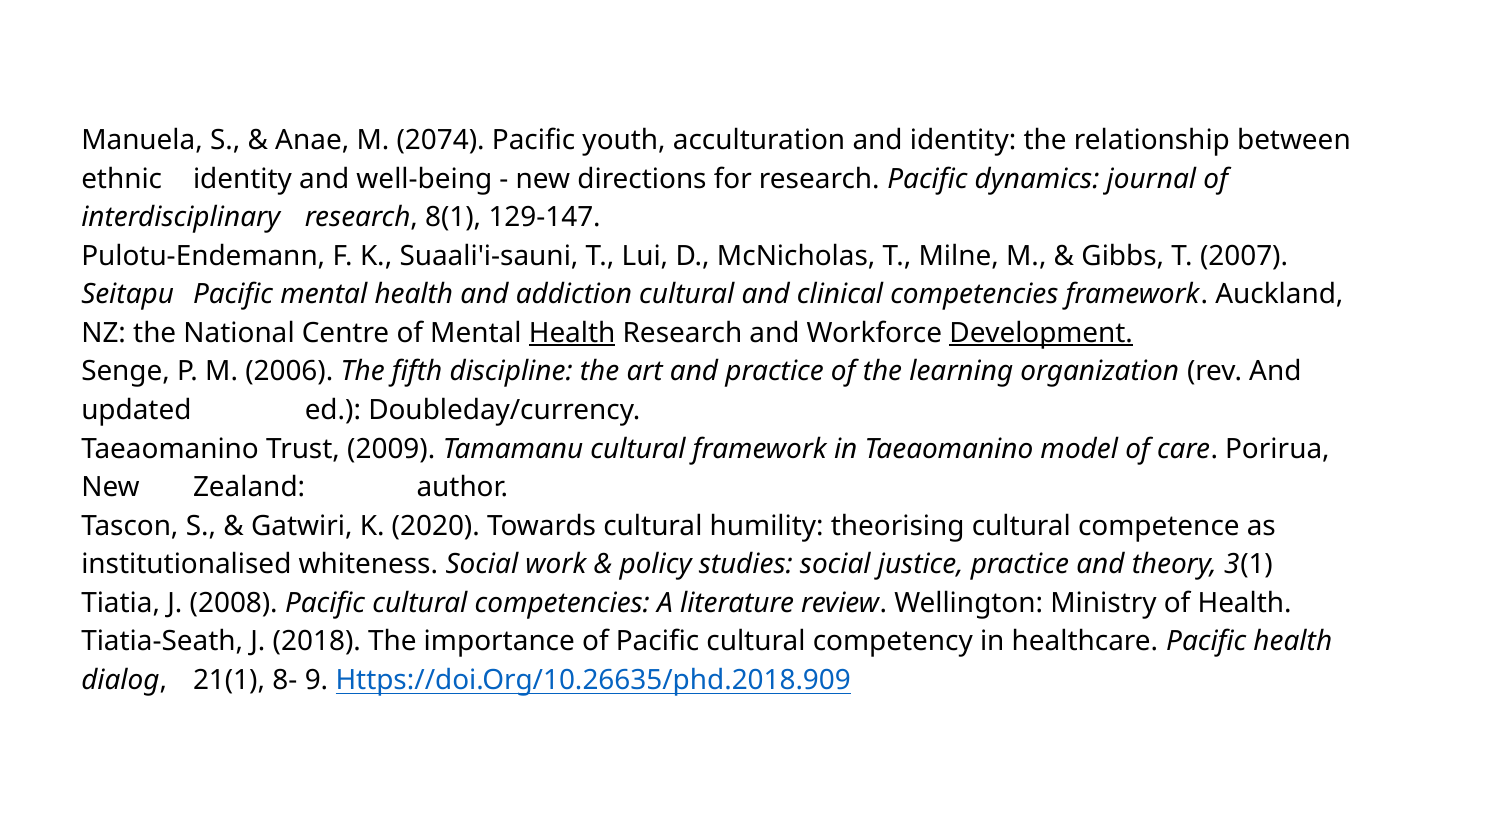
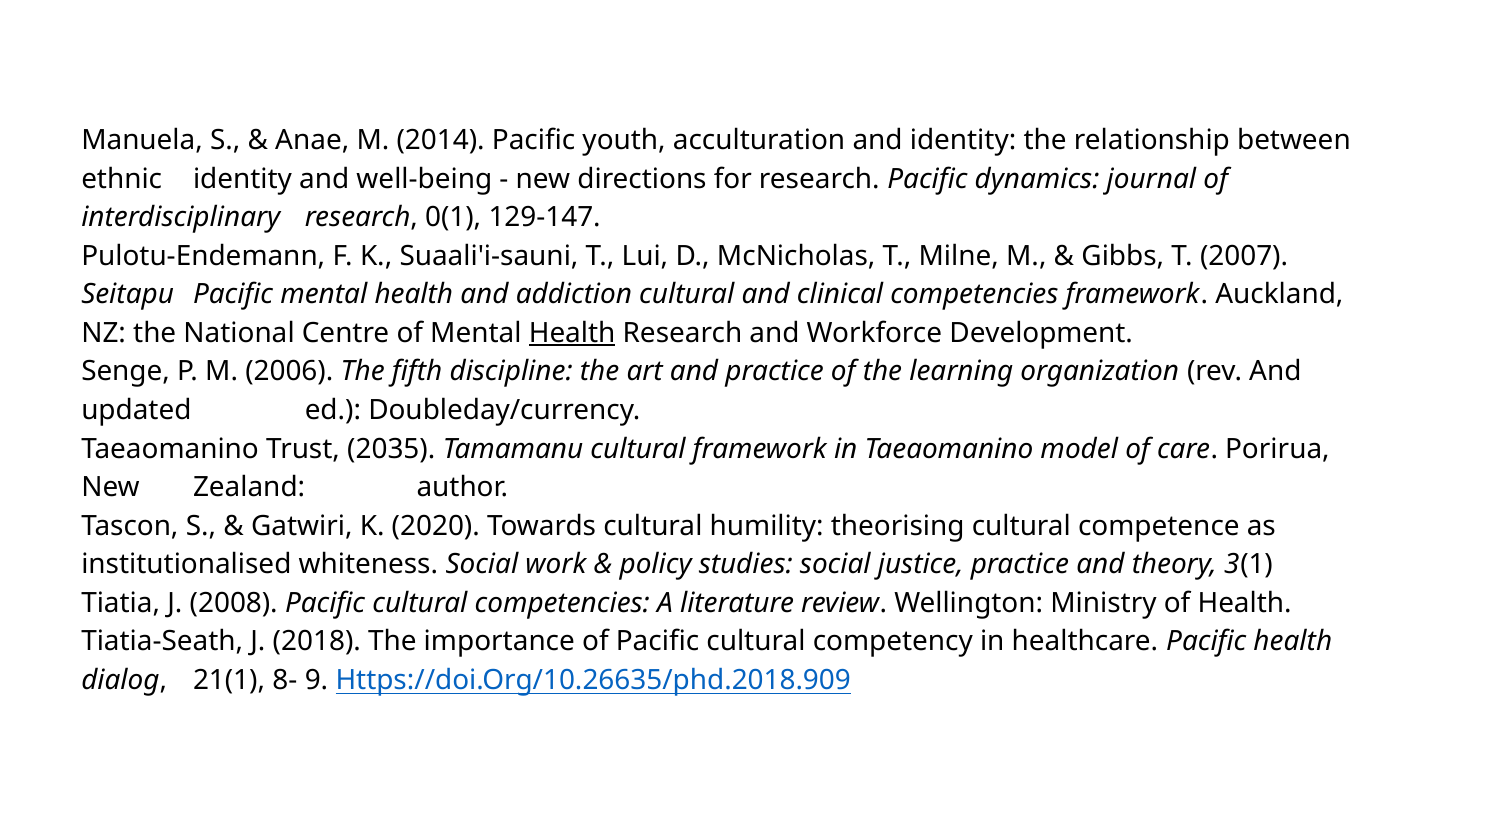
2074: 2074 -> 2014
8(1: 8(1 -> 0(1
Development underline: present -> none
2009: 2009 -> 2035
